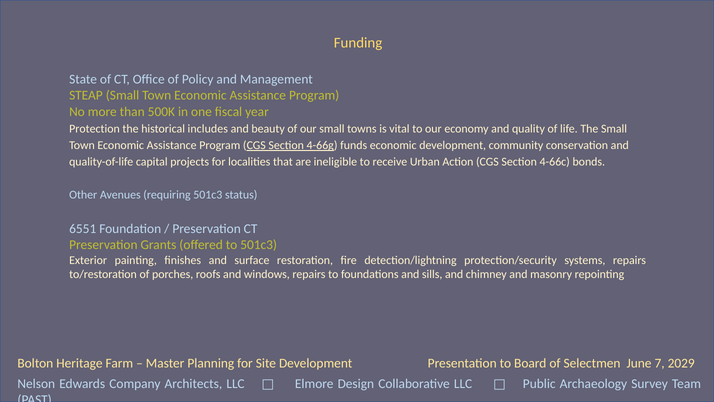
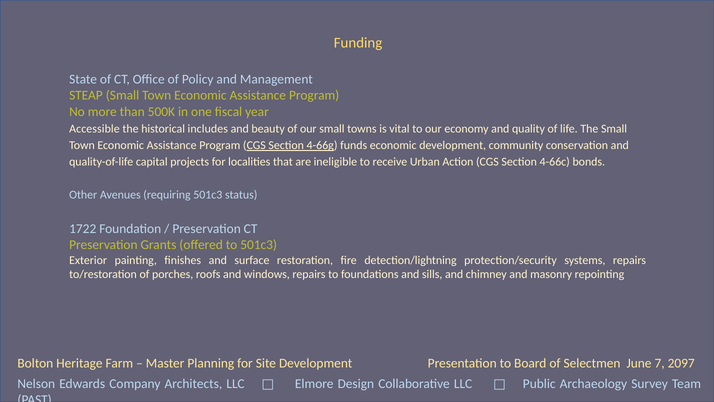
Protection: Protection -> Accessible
6551: 6551 -> 1722
2029: 2029 -> 2097
